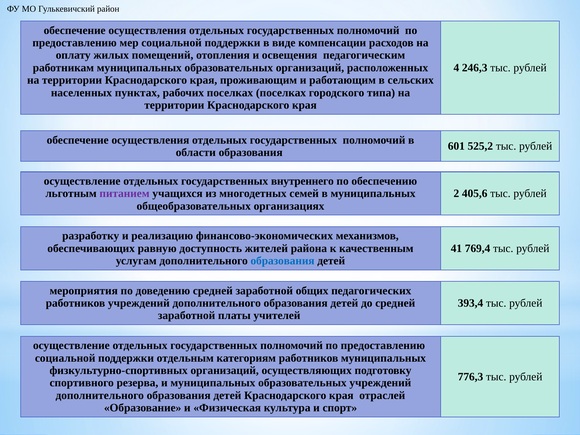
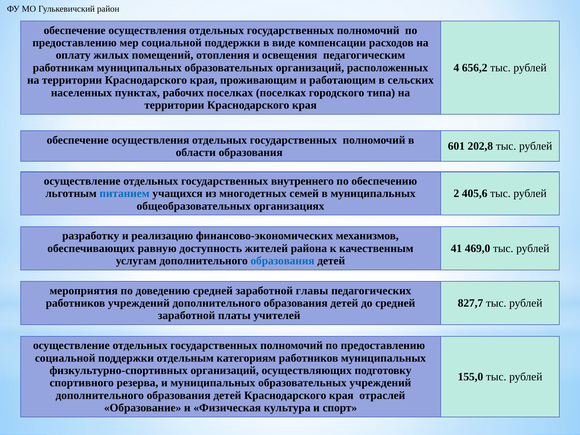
246,3: 246,3 -> 656,2
525,2: 525,2 -> 202,8
питанием colour: purple -> blue
769,4: 769,4 -> 469,0
общих: общих -> главы
393,4: 393,4 -> 827,7
776,3: 776,3 -> 155,0
